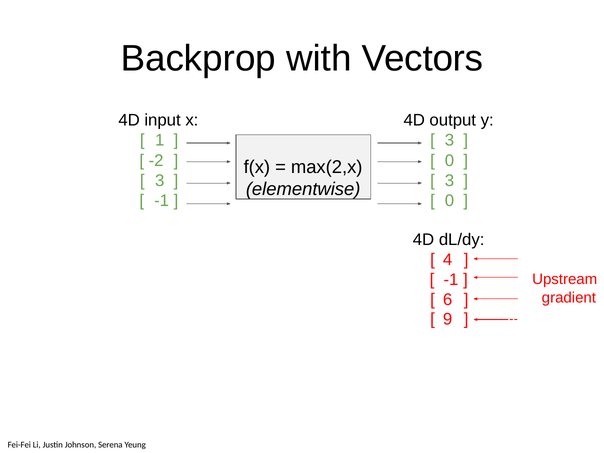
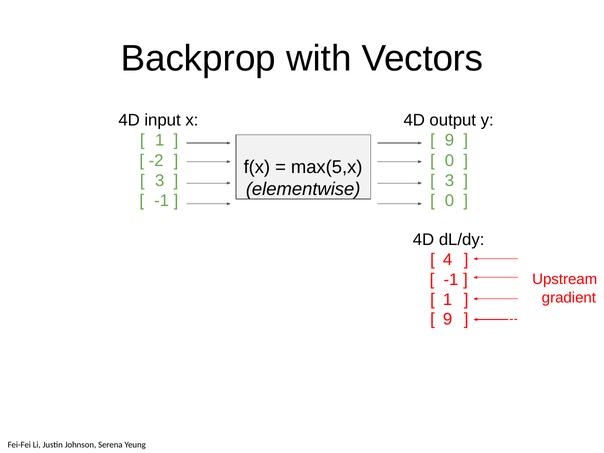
3 at (450, 140): 3 -> 9
max(2,x: max(2,x -> max(5,x
6 at (448, 300): 6 -> 1
